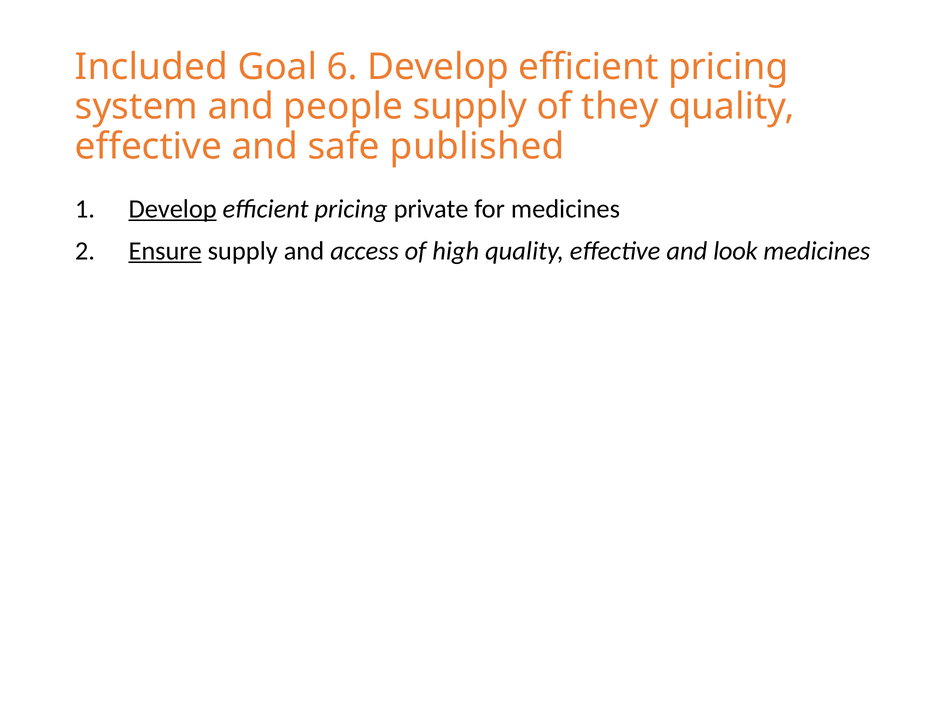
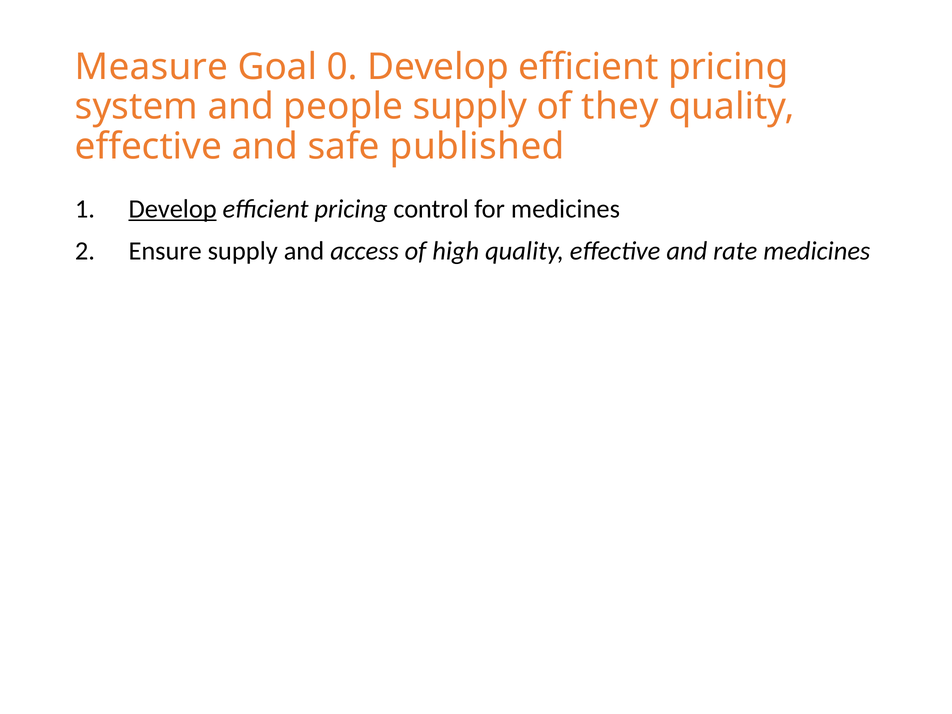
Included: Included -> Measure
6: 6 -> 0
private: private -> control
Ensure underline: present -> none
look: look -> rate
